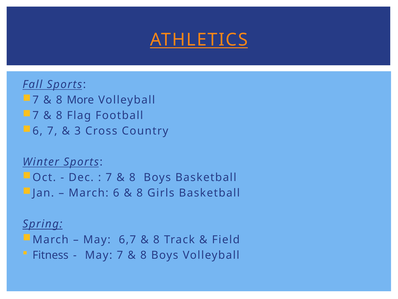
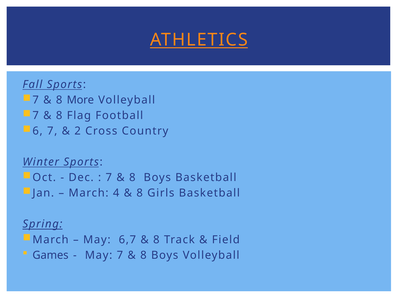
3: 3 -> 2
March 6: 6 -> 4
Fitness: Fitness -> Games
